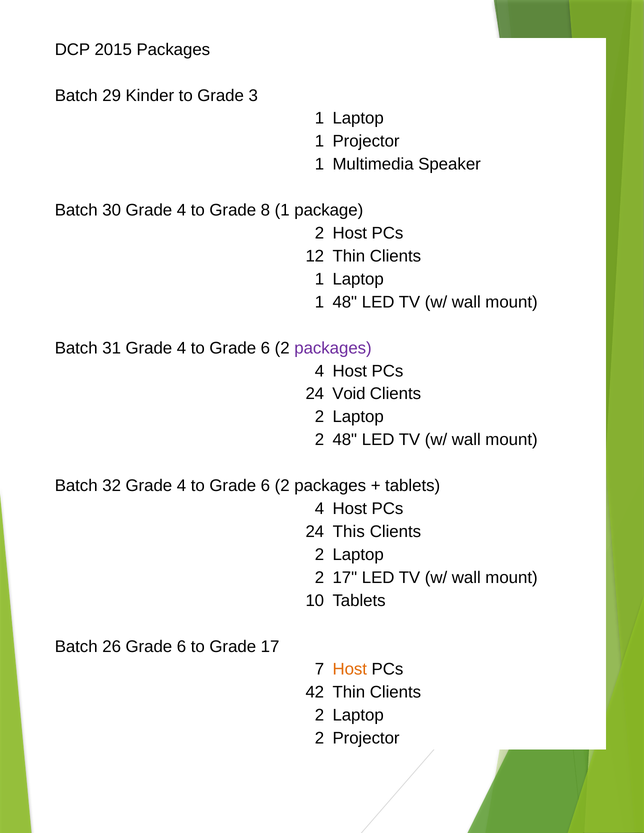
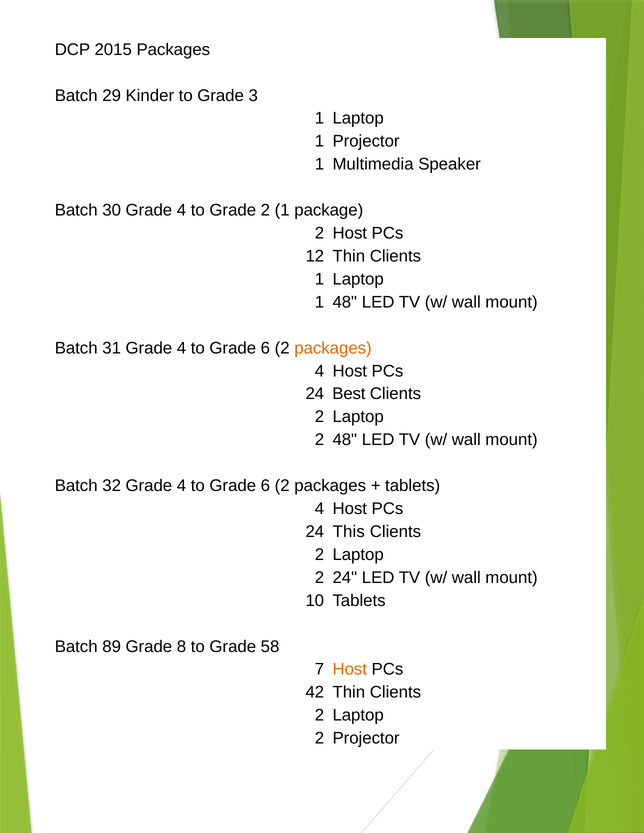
Grade 8: 8 -> 2
packages at (333, 348) colour: purple -> orange
Void: Void -> Best
2 17: 17 -> 24
26: 26 -> 89
6 at (182, 647): 6 -> 8
Grade 17: 17 -> 58
